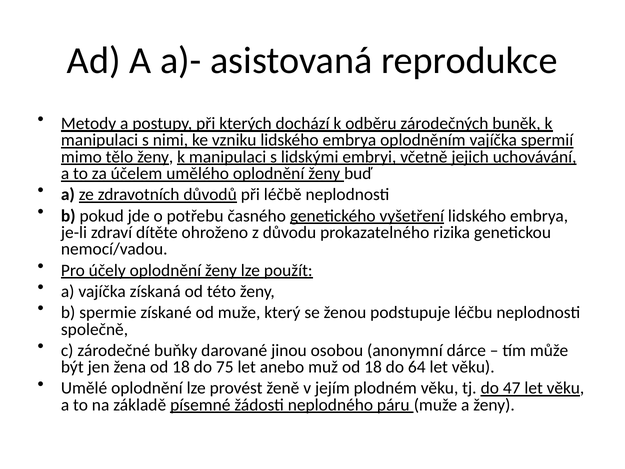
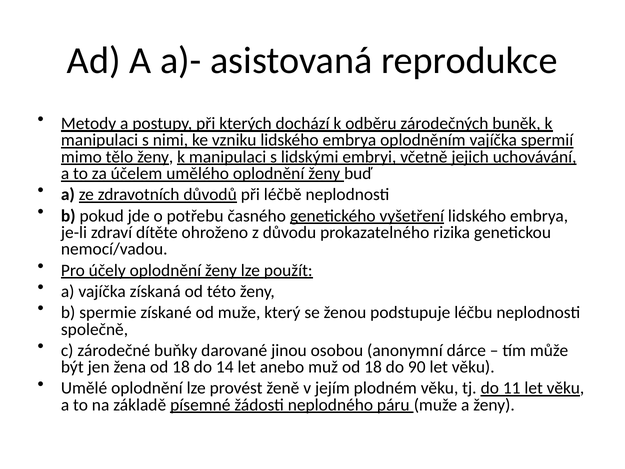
75: 75 -> 14
64: 64 -> 90
47: 47 -> 11
